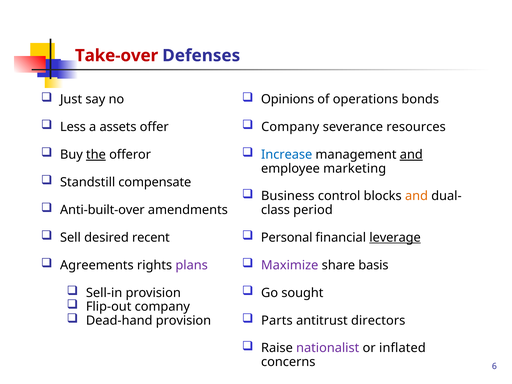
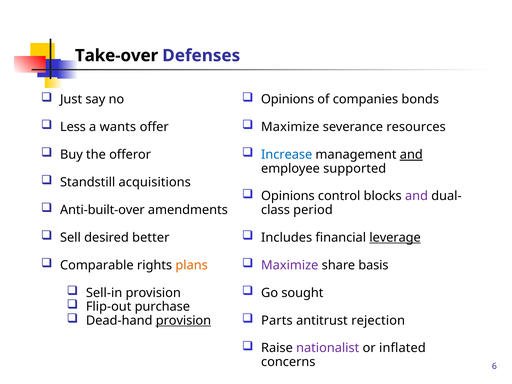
Take-over colour: red -> black
operations: operations -> companies
assets: assets -> wants
Company at (290, 127): Company -> Maximize
the underline: present -> none
marketing: marketing -> supported
compensate: compensate -> acquisitions
Business at (288, 196): Business -> Opinions
and at (416, 196) colour: orange -> purple
recent: recent -> better
Personal: Personal -> Includes
Agreements: Agreements -> Comparable
plans colour: purple -> orange
Flip-out company: company -> purchase
provision at (183, 320) underline: none -> present
directors: directors -> rejection
